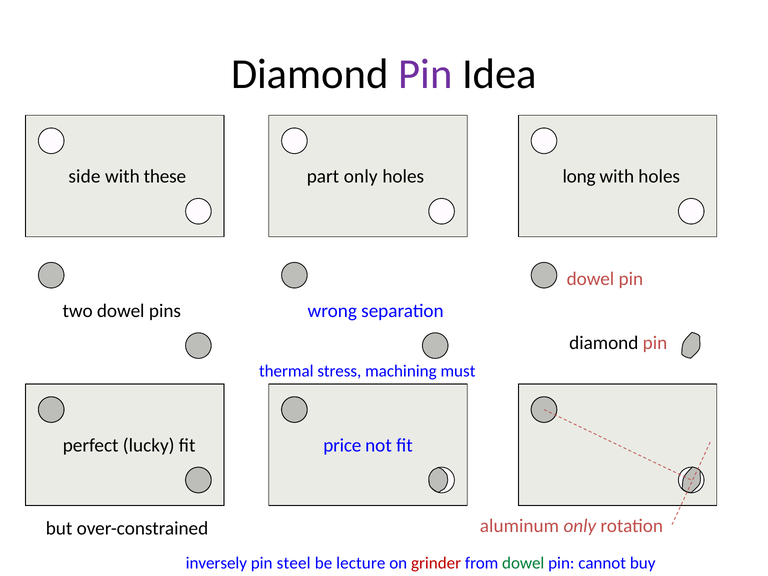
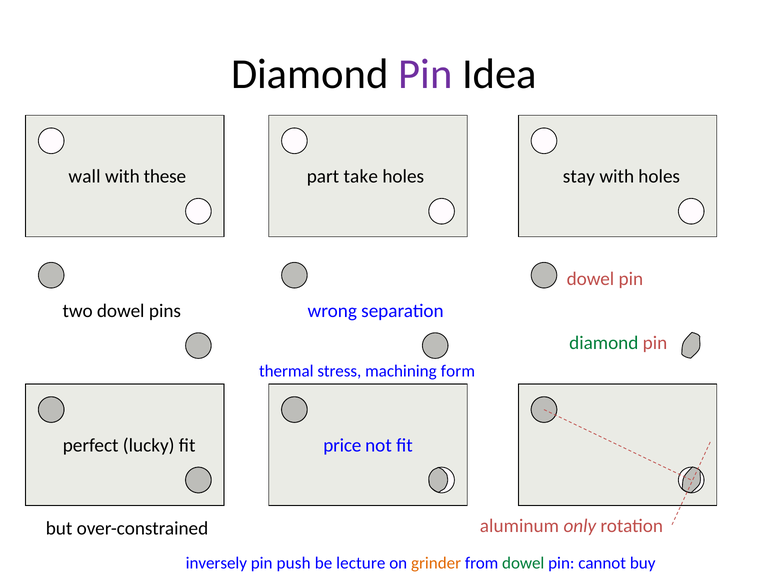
side: side -> wall
part only: only -> take
long: long -> stay
diamond at (604, 343) colour: black -> green
must: must -> form
steel: steel -> push
grinder colour: red -> orange
